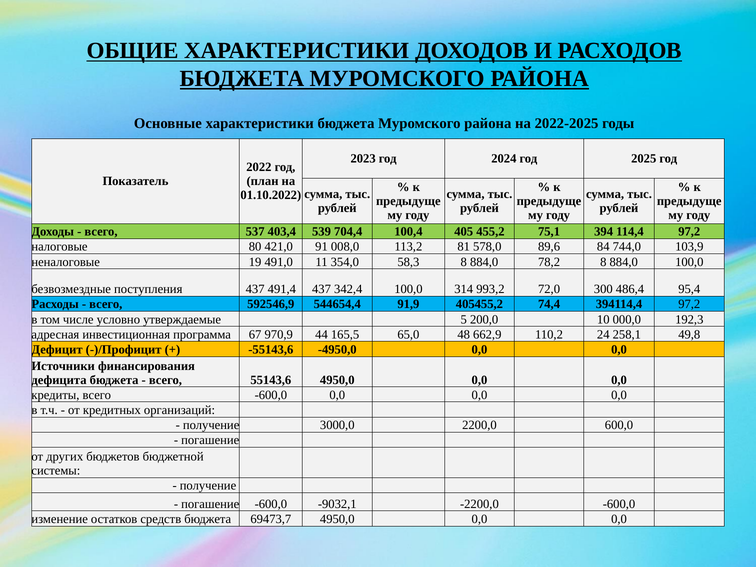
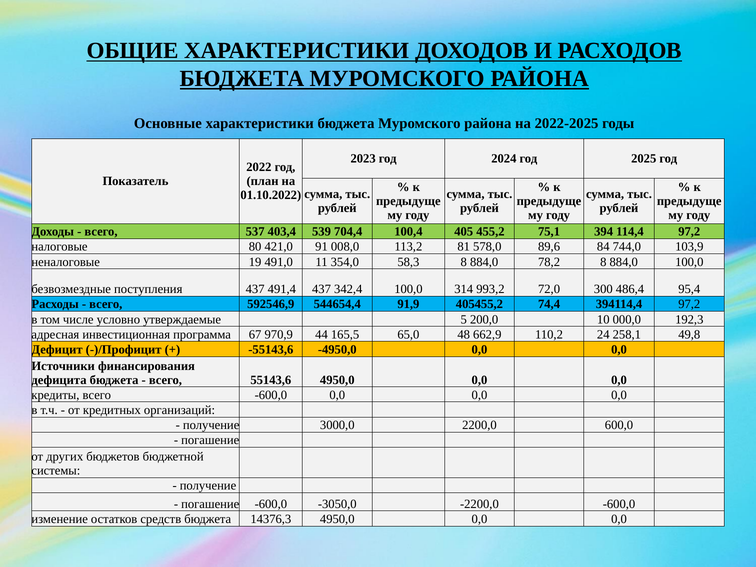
-9032,1: -9032,1 -> -3050,0
69473,7: 69473,7 -> 14376,3
